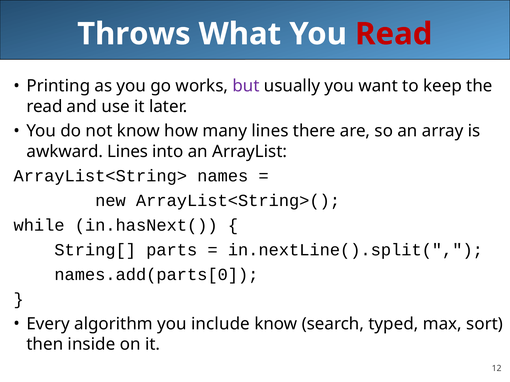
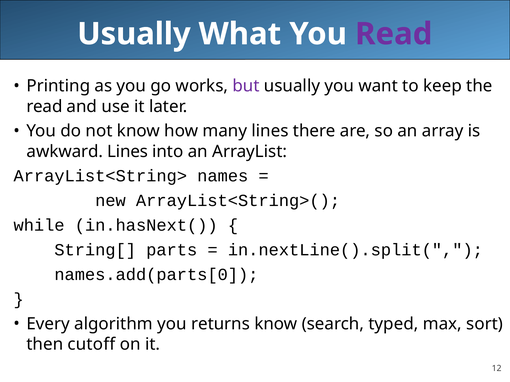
Throws at (134, 34): Throws -> Usually
Read at (394, 34) colour: red -> purple
include: include -> returns
inside: inside -> cutoff
